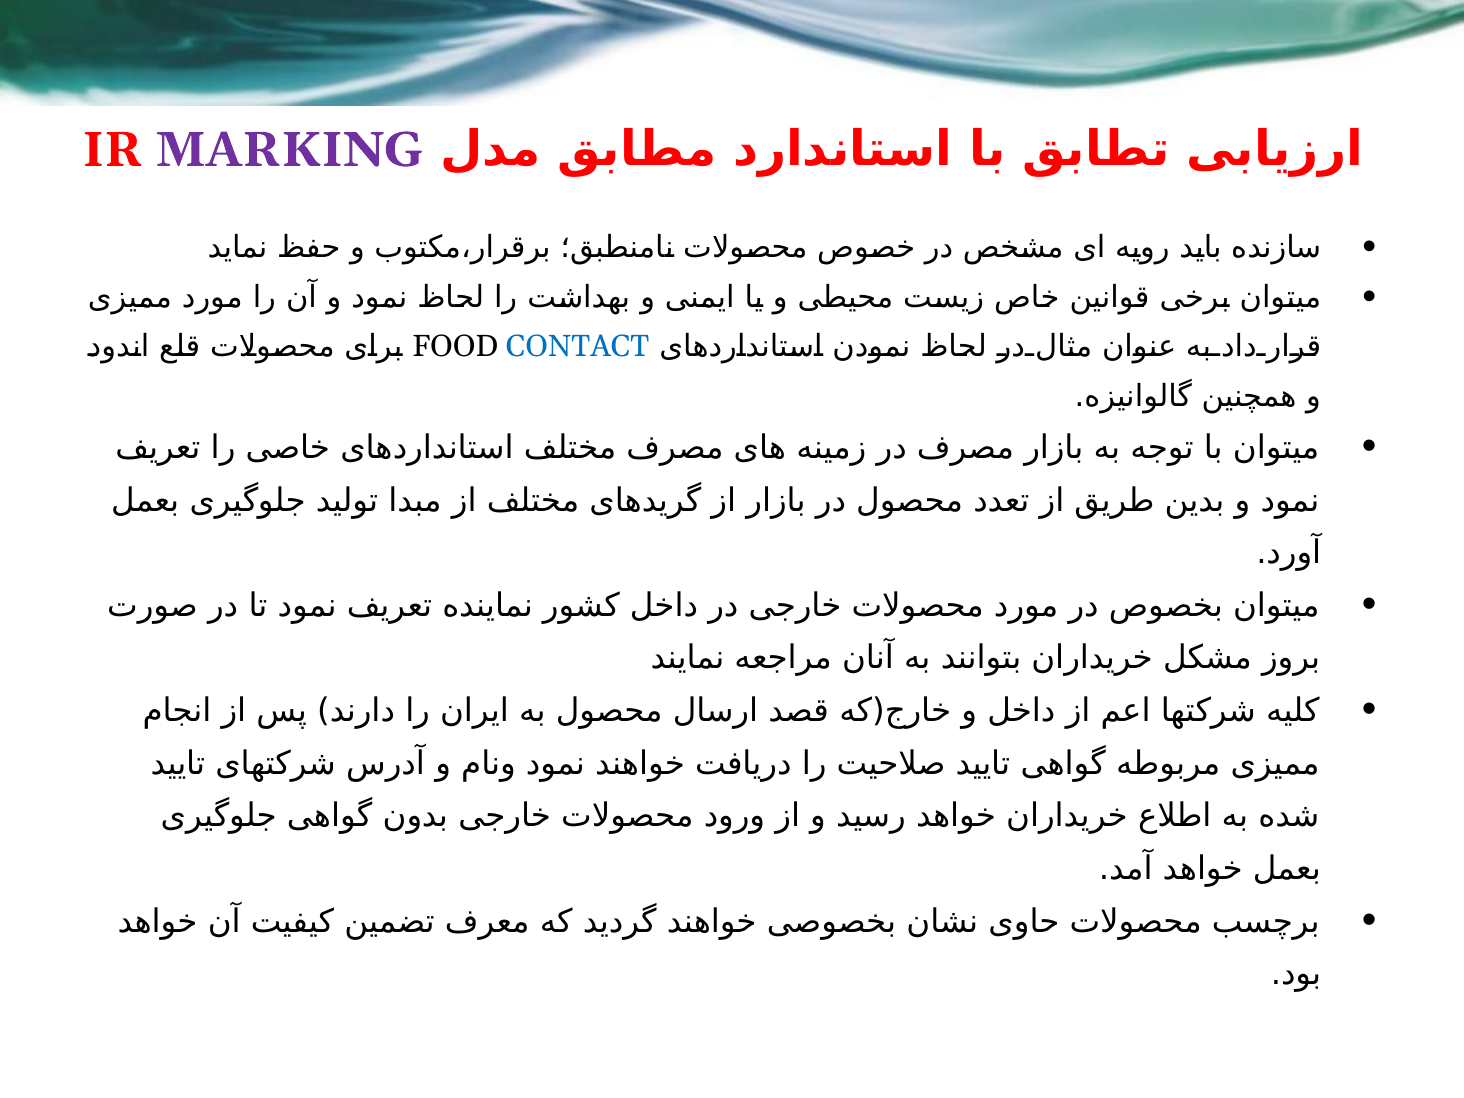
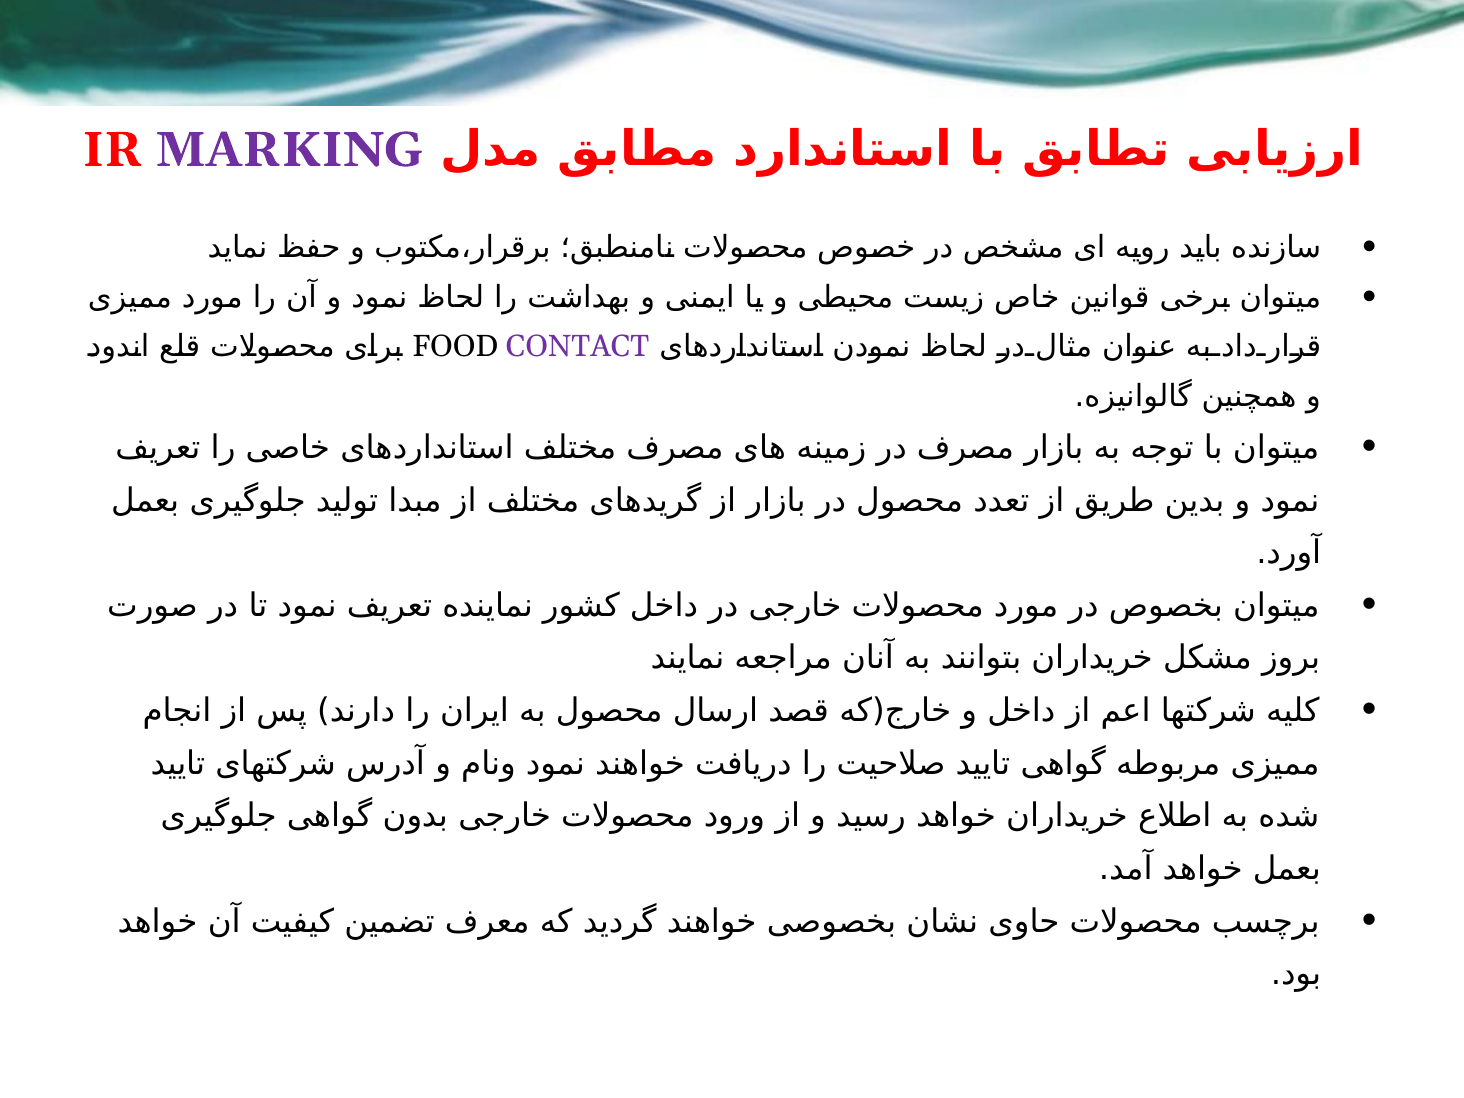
CONTACT colour: blue -> purple
